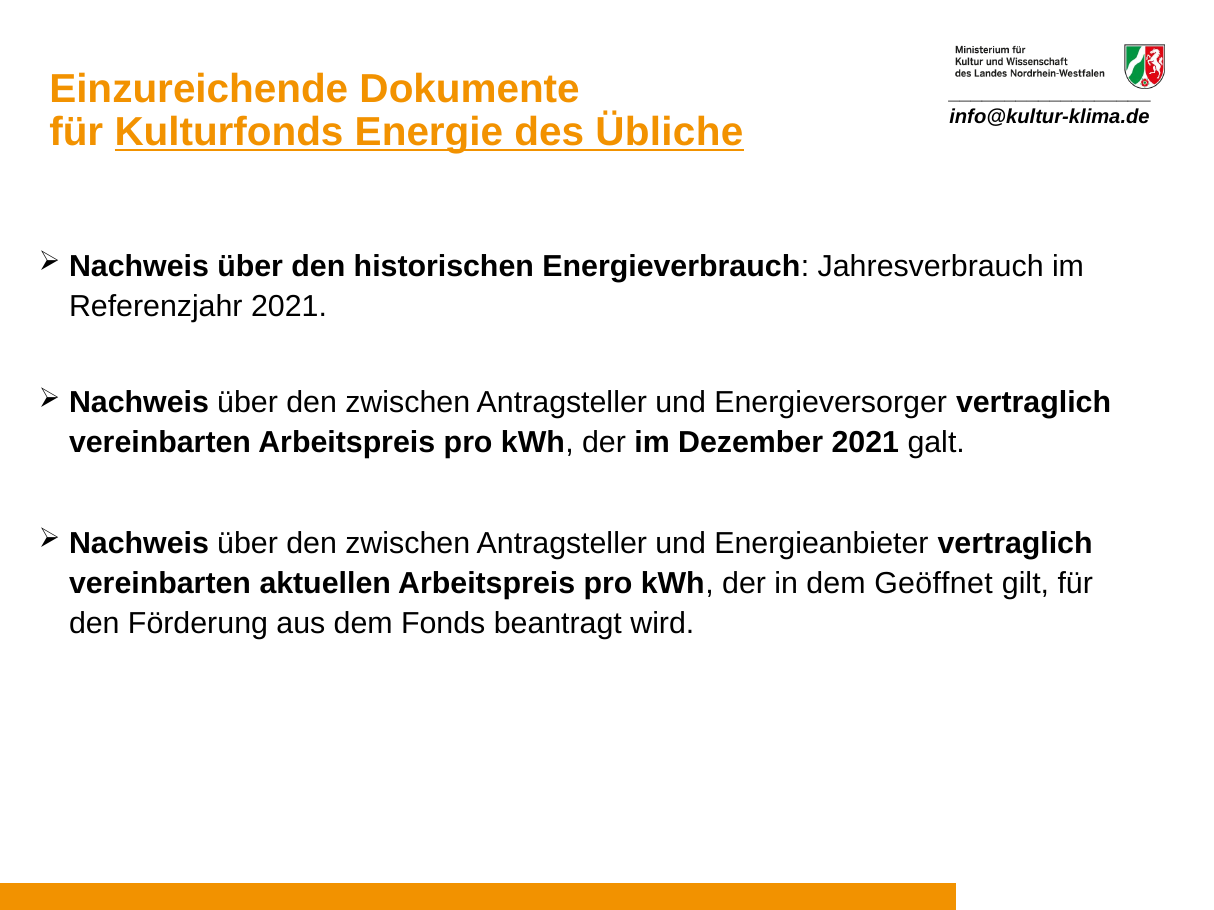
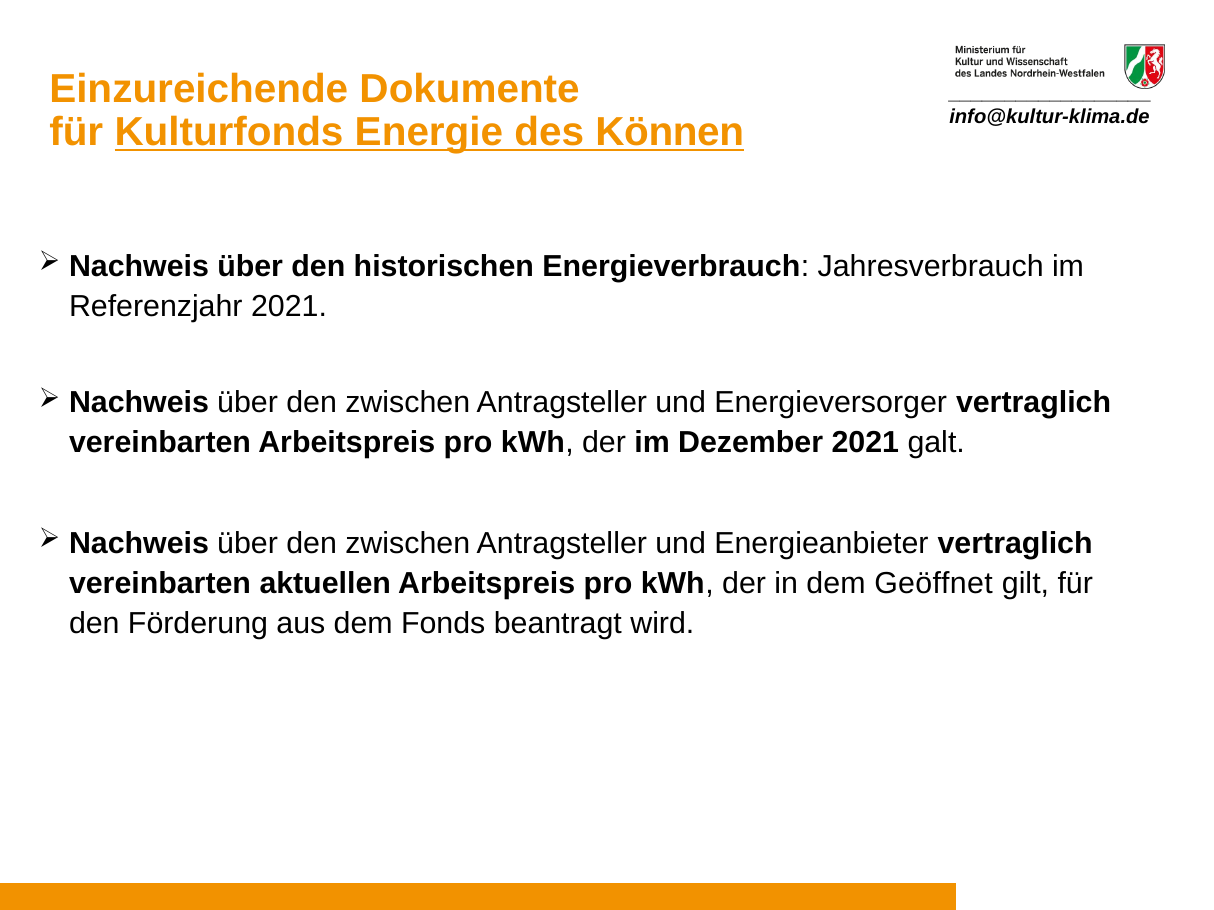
Übliche: Übliche -> Können
